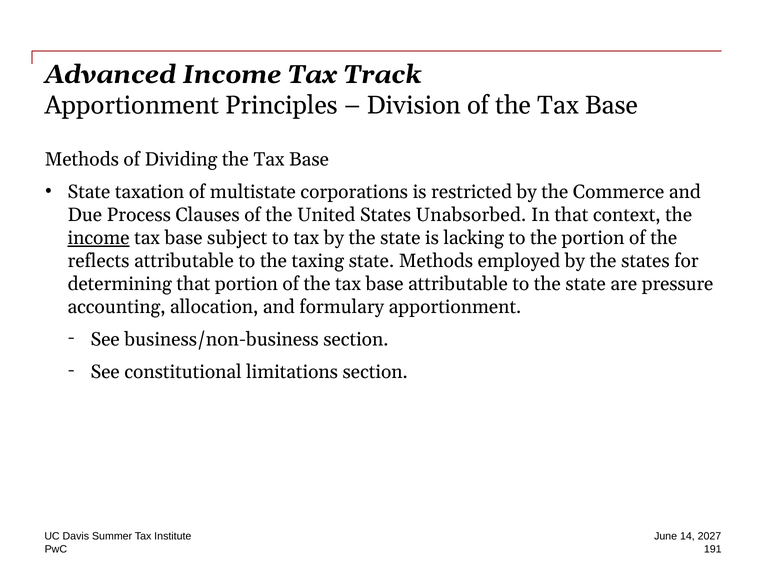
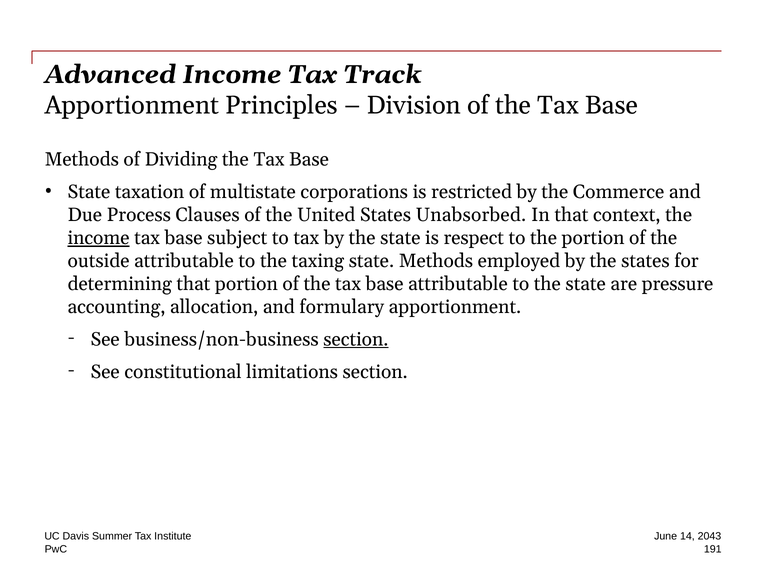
lacking: lacking -> respect
reflects: reflects -> outside
section at (356, 340) underline: none -> present
2027: 2027 -> 2043
